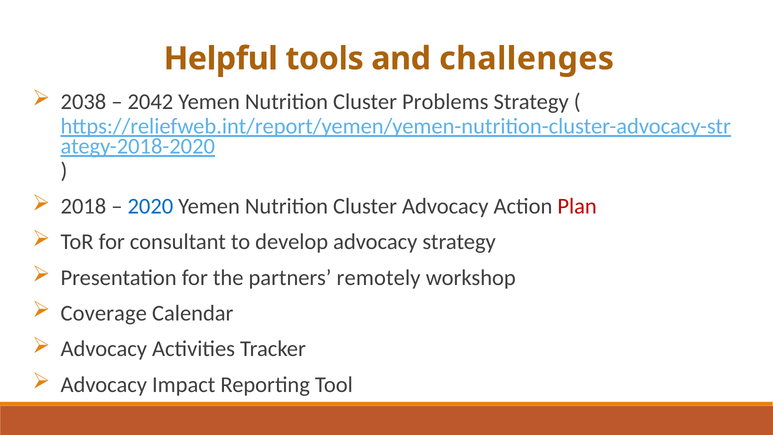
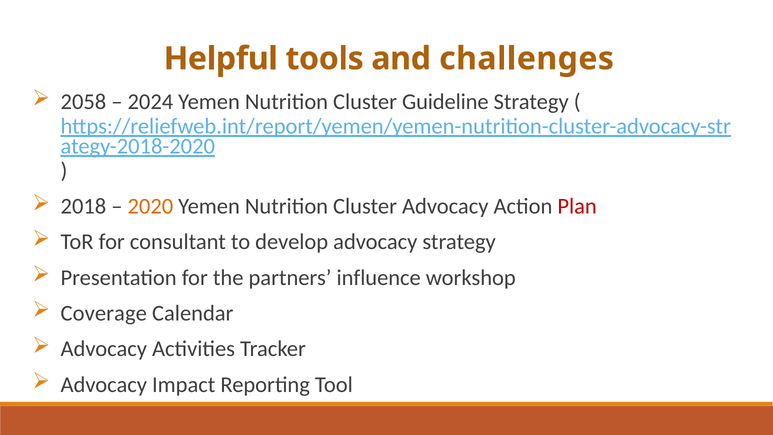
2038: 2038 -> 2058
2042: 2042 -> 2024
Problems: Problems -> Guideline
2020 colour: blue -> orange
remotely: remotely -> influence
